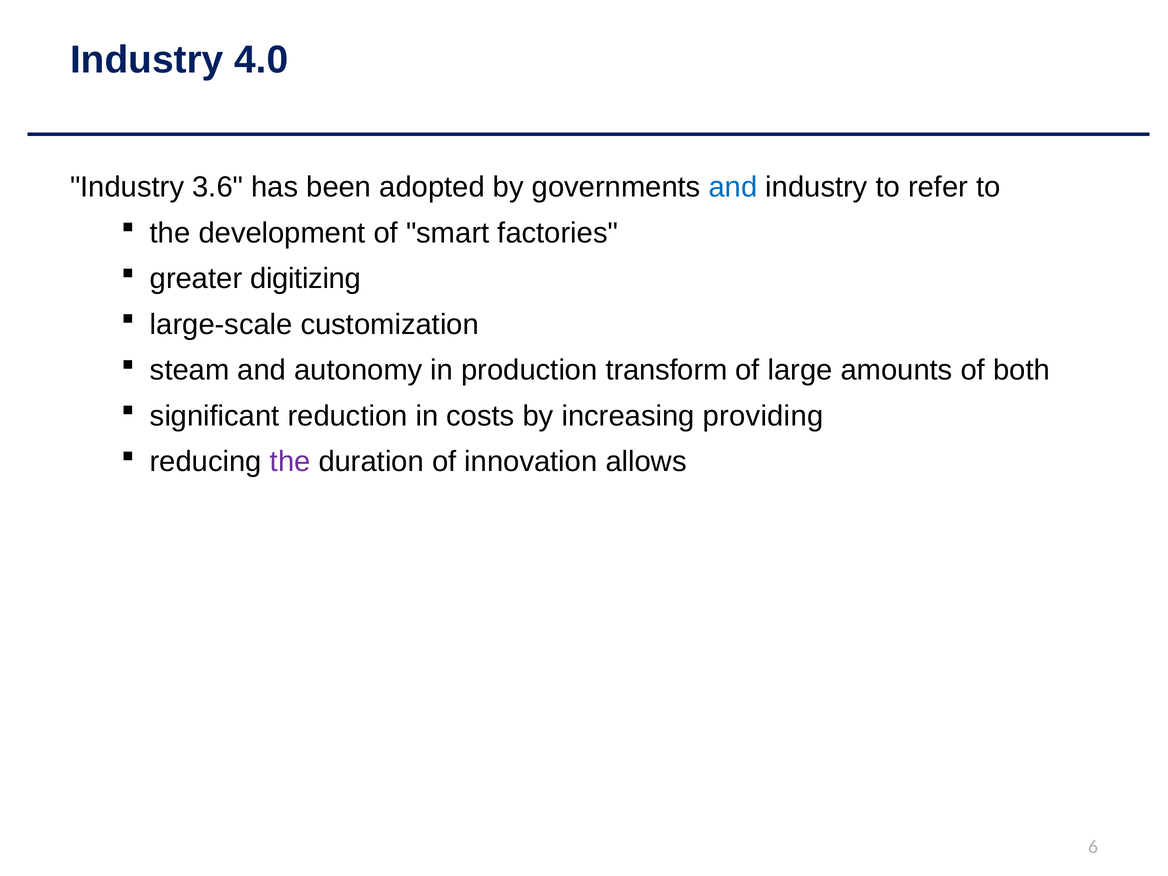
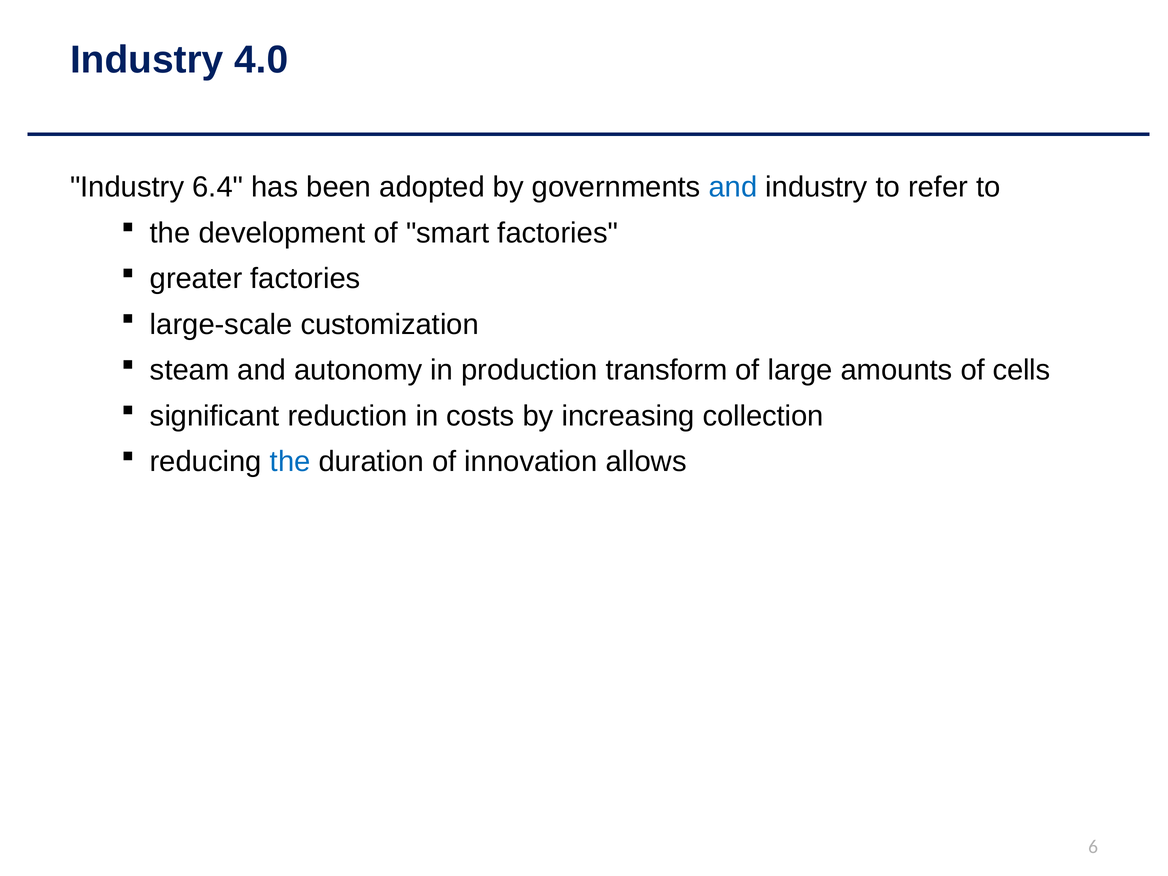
3.6: 3.6 -> 6.4
greater digitizing: digitizing -> factories
both: both -> cells
providing: providing -> collection
the at (290, 462) colour: purple -> blue
